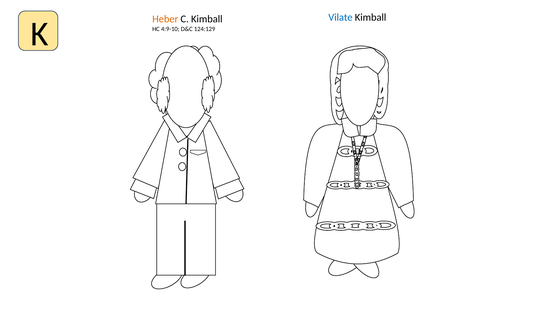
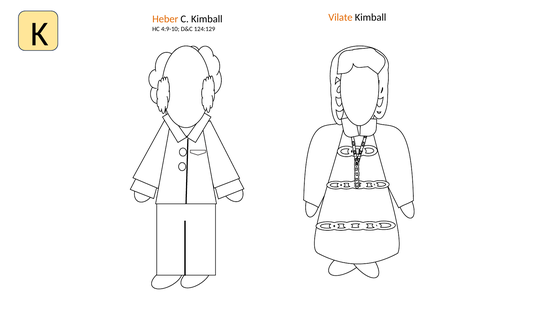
Vilate colour: blue -> orange
